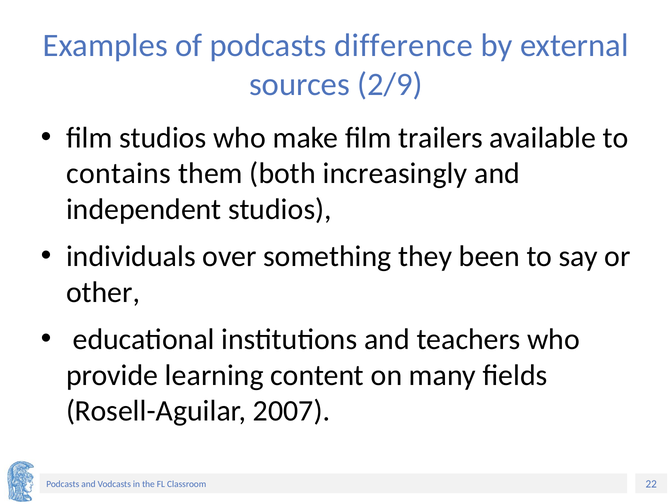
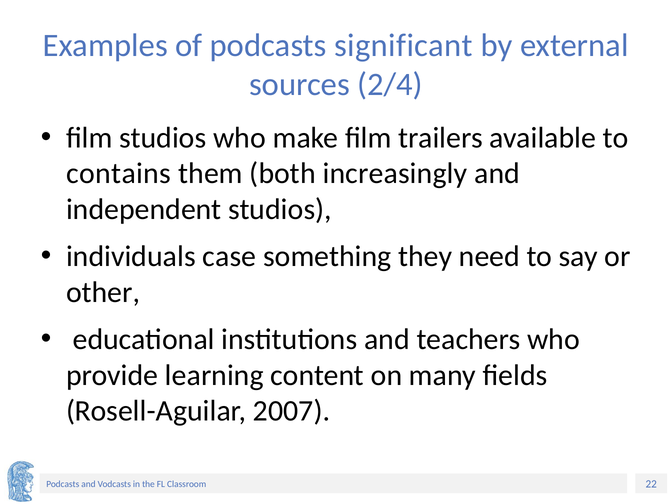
difference: difference -> significant
2/9: 2/9 -> 2/4
over: over -> case
been: been -> need
